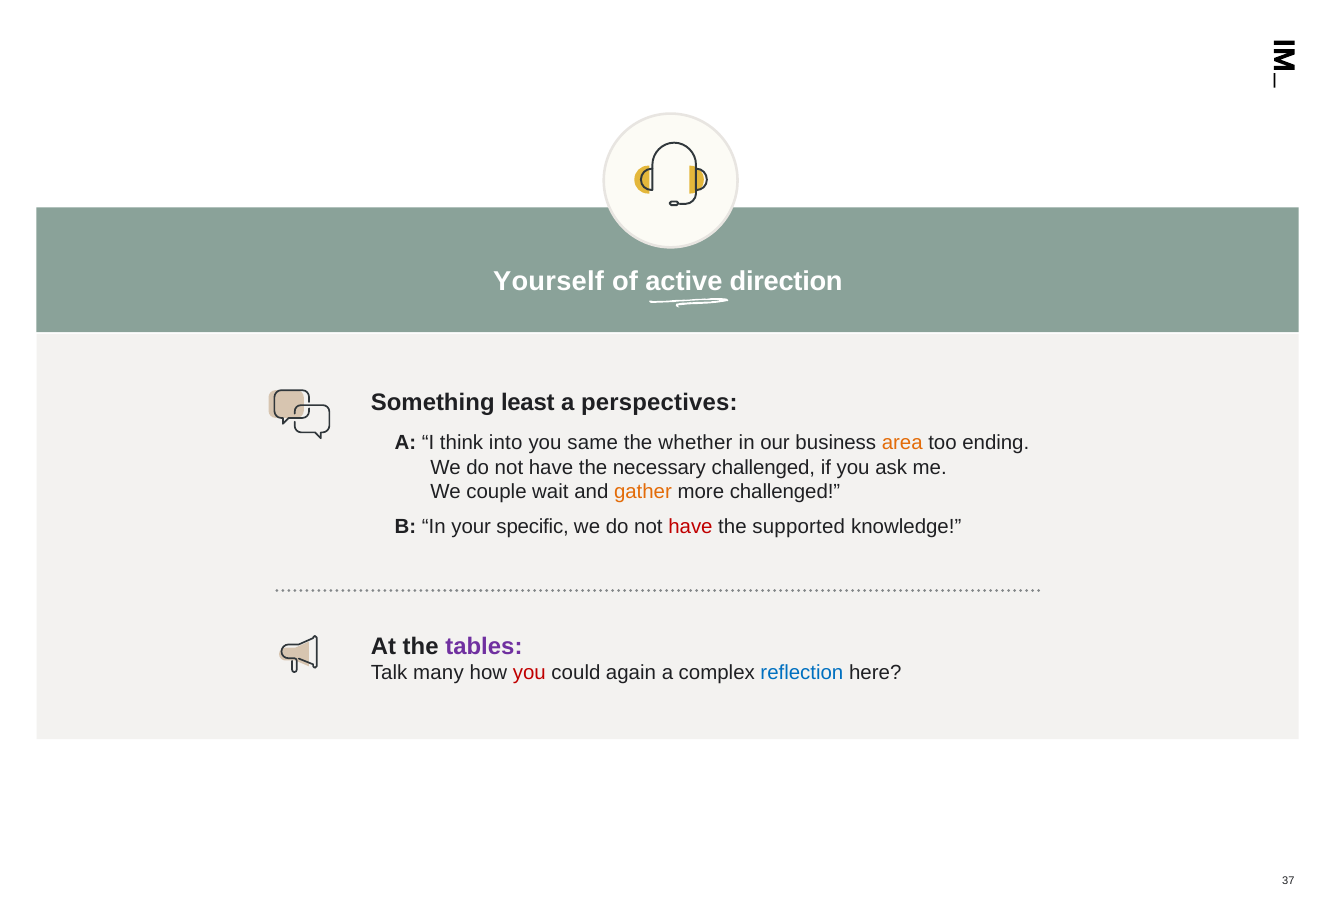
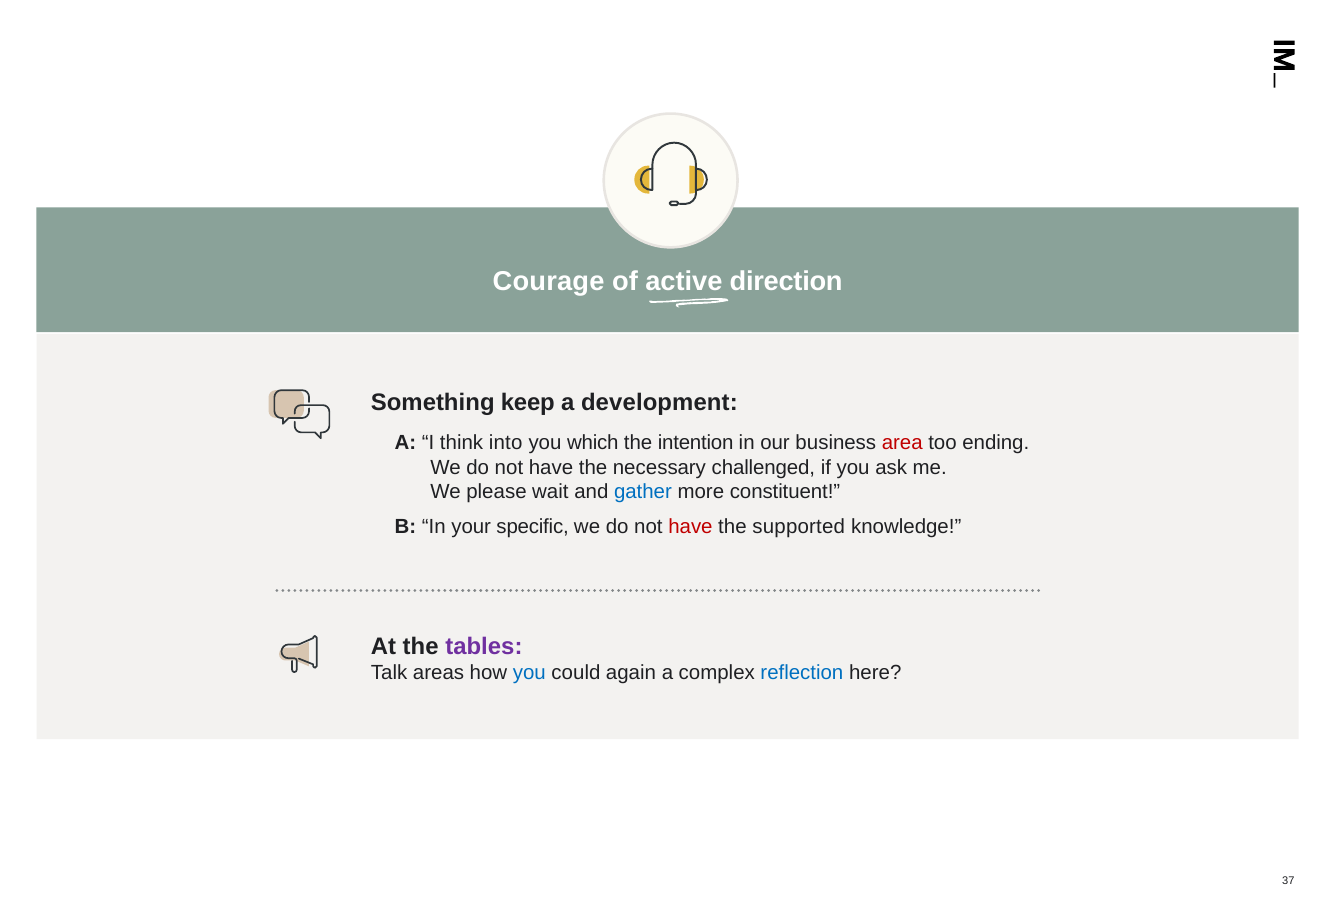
Yourself: Yourself -> Courage
least: least -> keep
perspectives: perspectives -> development
same: same -> which
whether: whether -> intention
area colour: orange -> red
couple: couple -> please
gather colour: orange -> blue
more challenged: challenged -> constituent
many: many -> areas
you at (529, 673) colour: red -> blue
